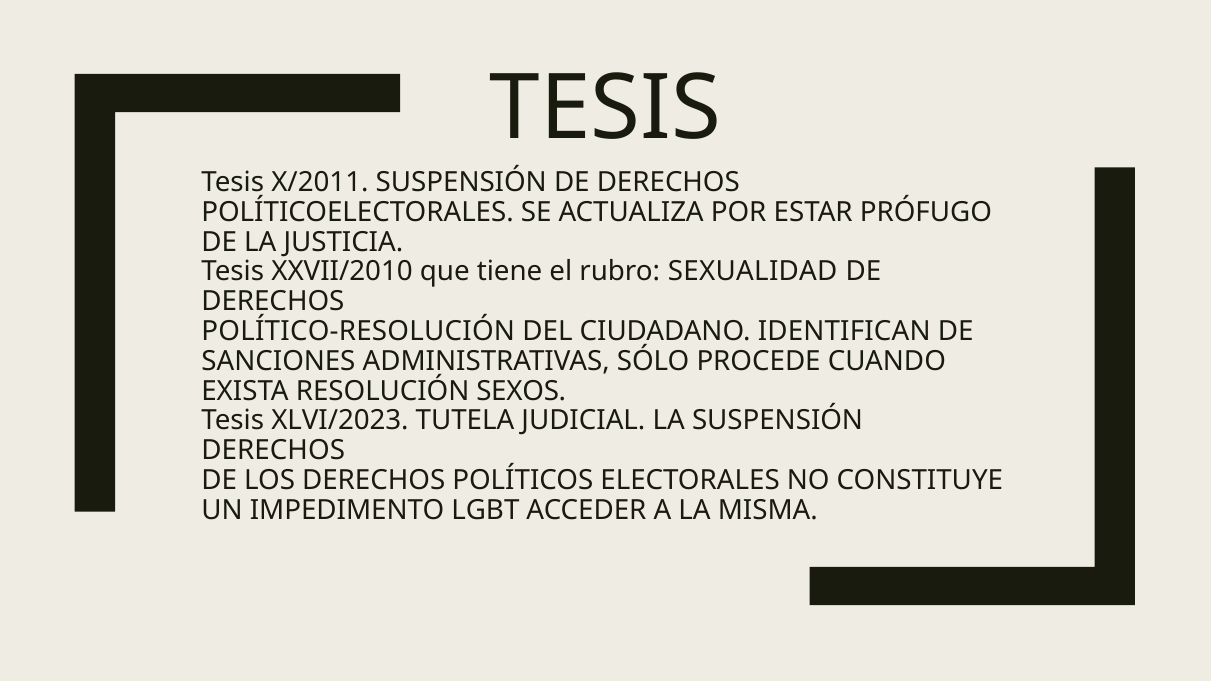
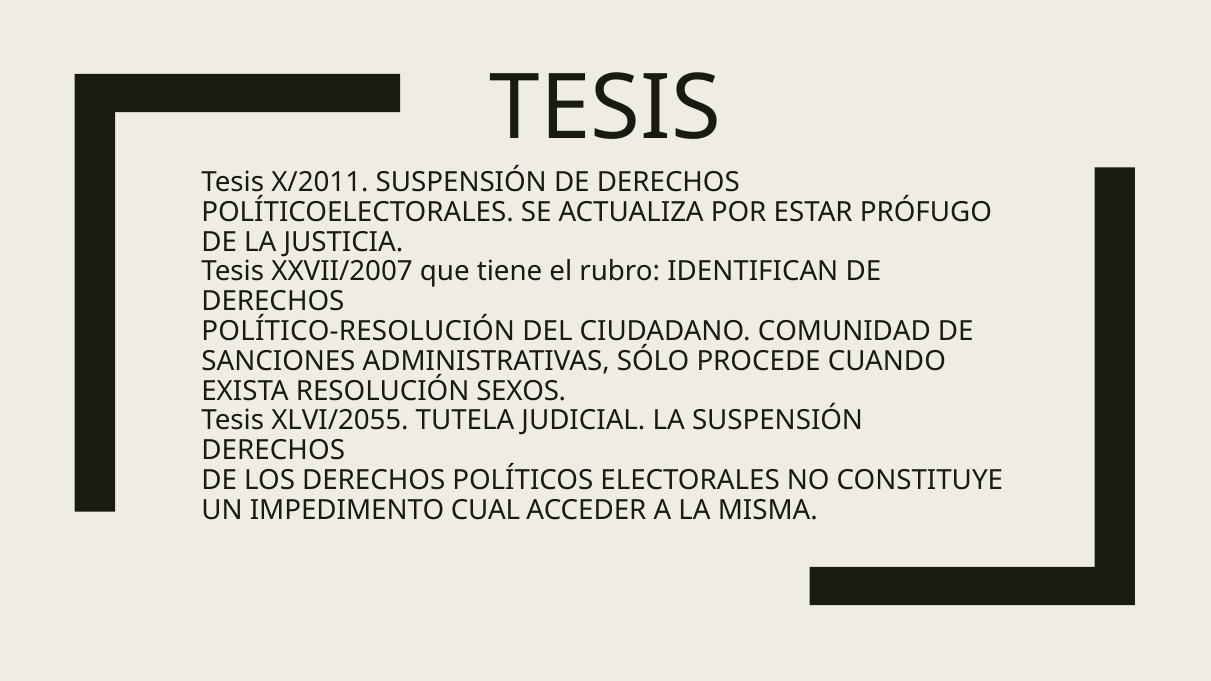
XXVII/2010: XXVII/2010 -> XXVII/2007
SEXUALIDAD: SEXUALIDAD -> IDENTIFICAN
IDENTIFICAN: IDENTIFICAN -> COMUNIDAD
XLVI/2023: XLVI/2023 -> XLVI/2055
LGBT: LGBT -> CUAL
